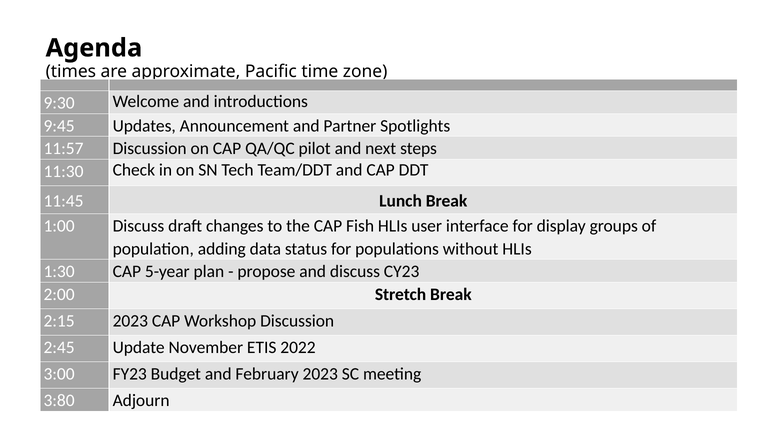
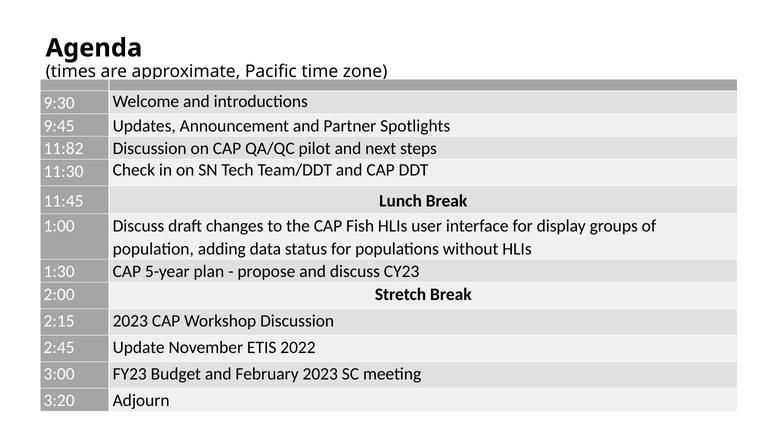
11:57: 11:57 -> 11:82
3:80: 3:80 -> 3:20
